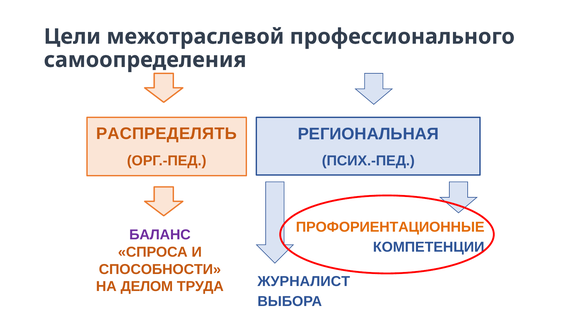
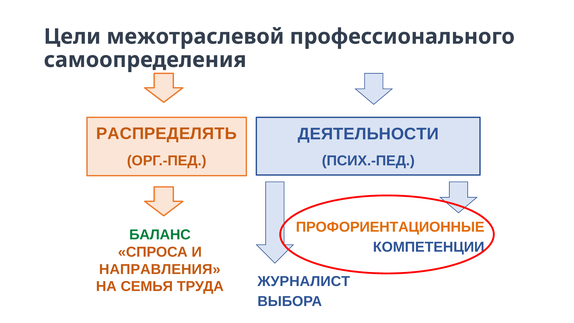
РЕГИОНАЛЬНАЯ: РЕГИОНАЛЬНАЯ -> ДЕЯТЕЛЬНОСТИ
БАЛАНС colour: purple -> green
СПОСОБНОСТИ: СПОСОБНОСТИ -> НАПРАВЛЕНИЯ
ДЕЛОМ: ДЕЛОМ -> СЕМЬЯ
